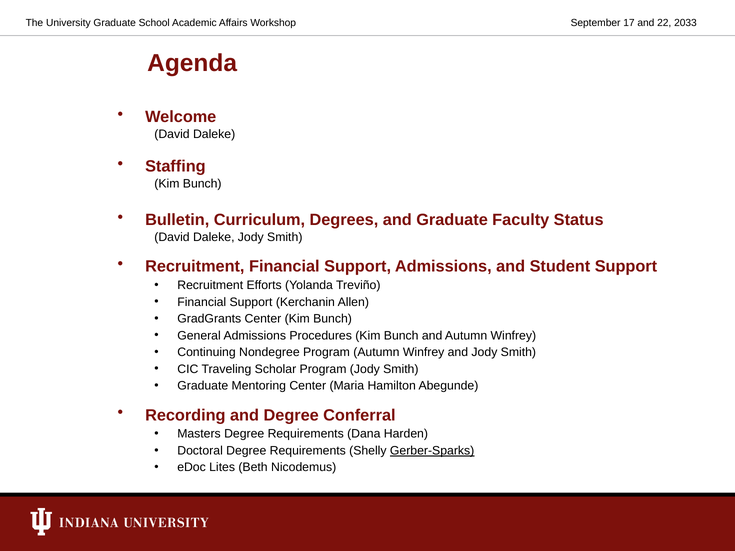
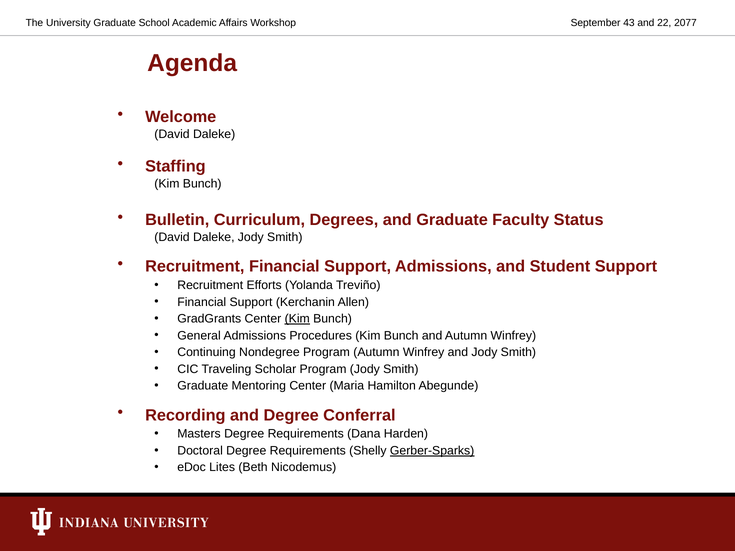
17: 17 -> 43
2033: 2033 -> 2077
Kim at (297, 319) underline: none -> present
